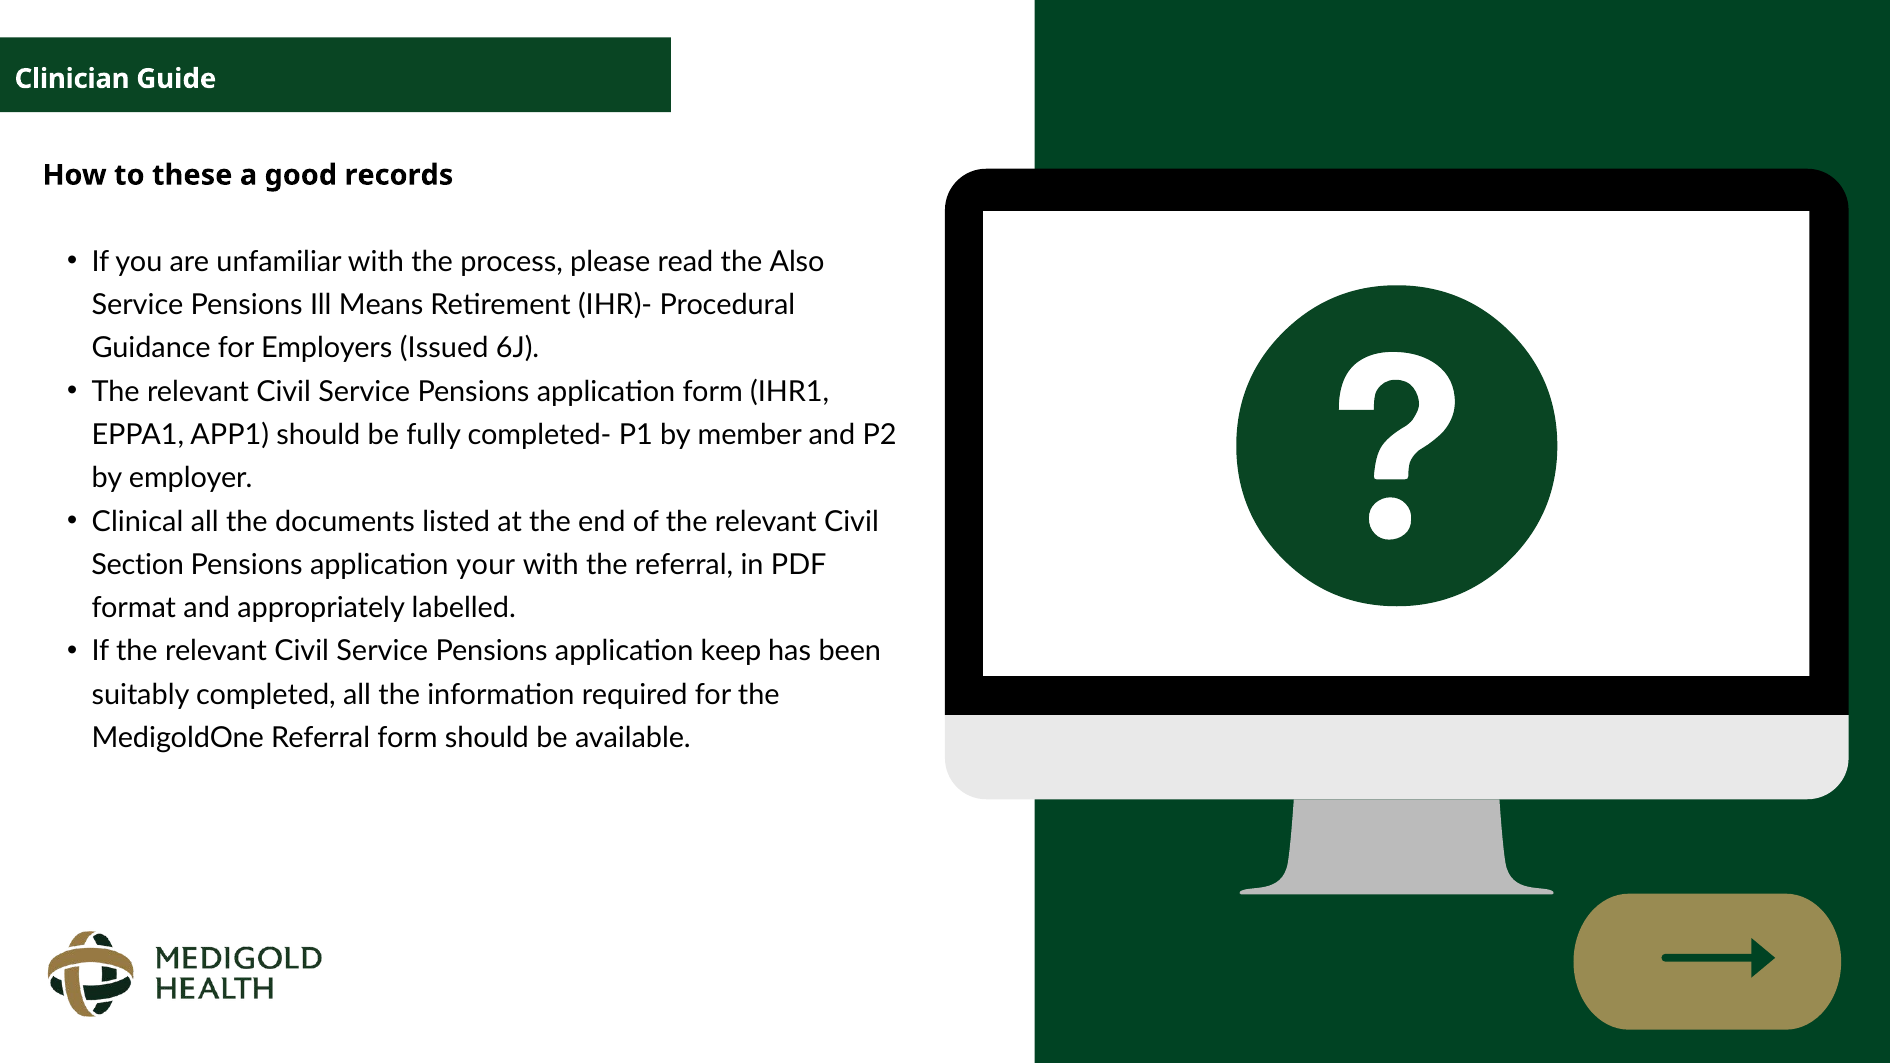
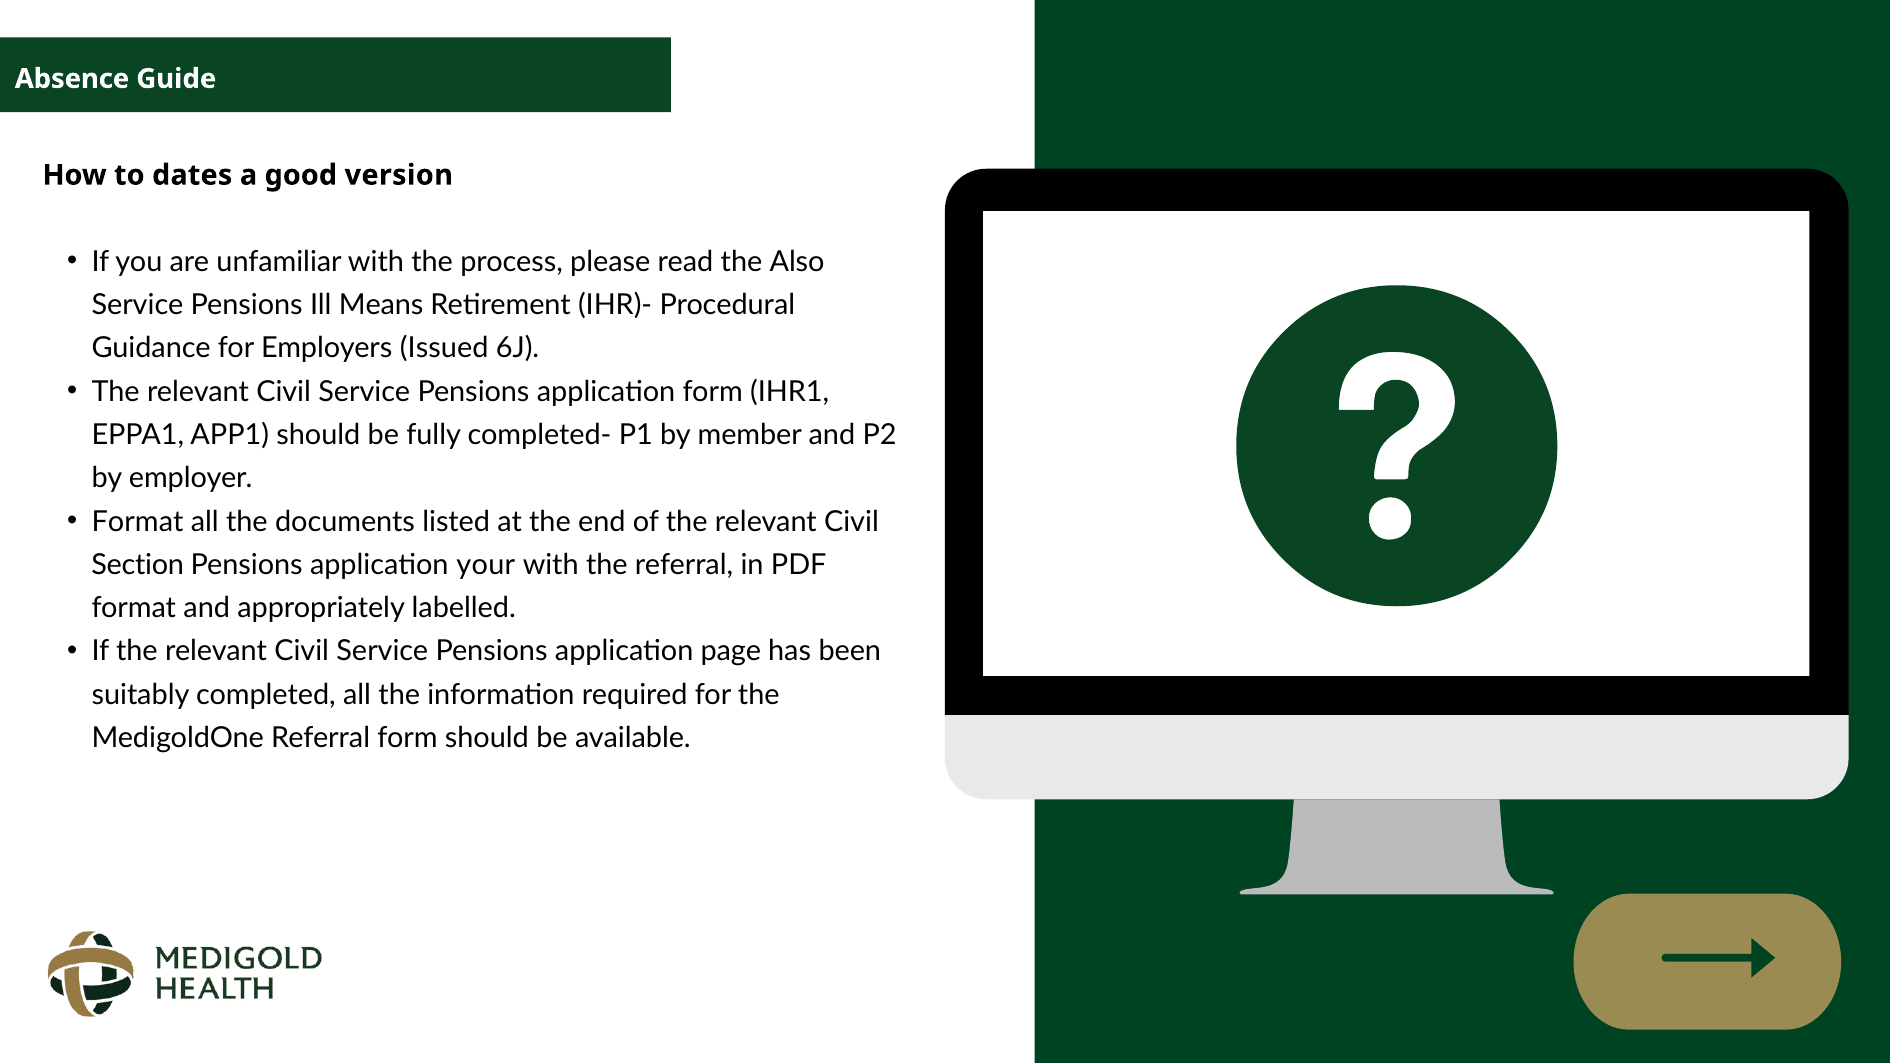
Clinician: Clinician -> Absence
these: these -> dates
records: records -> version
Clinical at (138, 522): Clinical -> Format
keep: keep -> page
